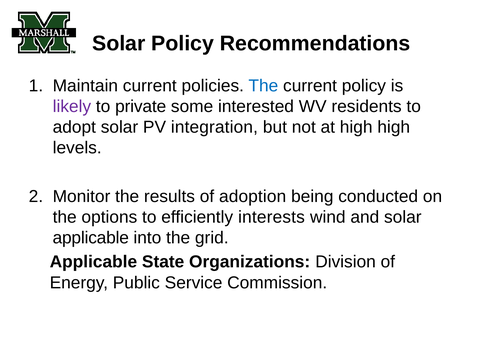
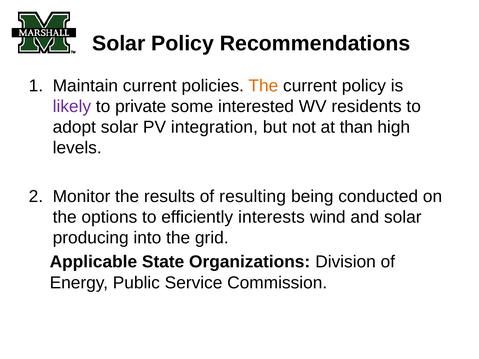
The at (263, 86) colour: blue -> orange
at high: high -> than
adoption: adoption -> resulting
applicable at (91, 238): applicable -> producing
